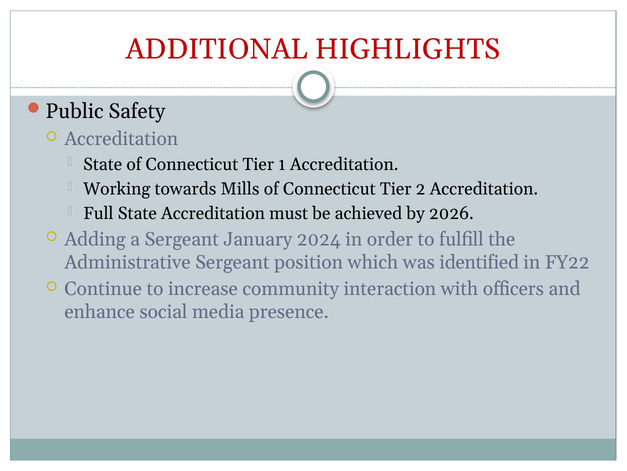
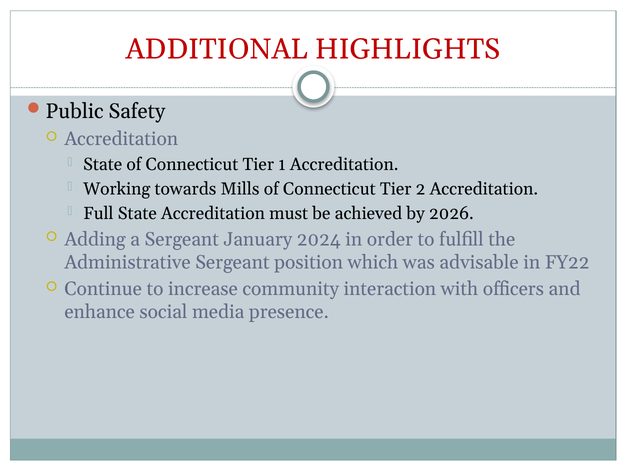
identified: identified -> advisable
